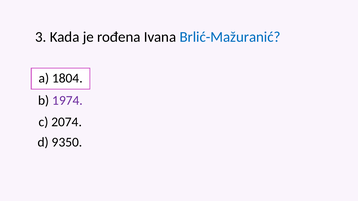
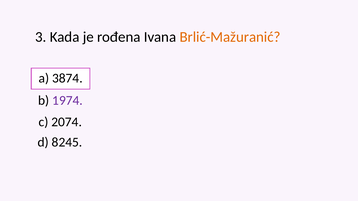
Brlić-Mažuranić colour: blue -> orange
1804: 1804 -> 3874
9350: 9350 -> 8245
